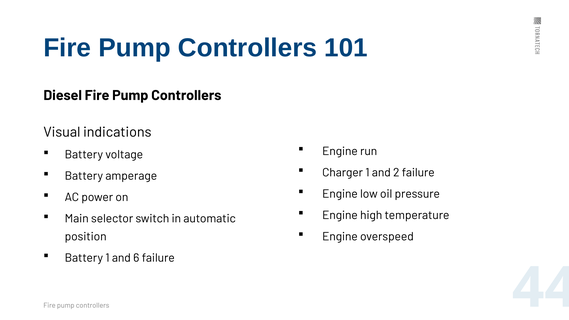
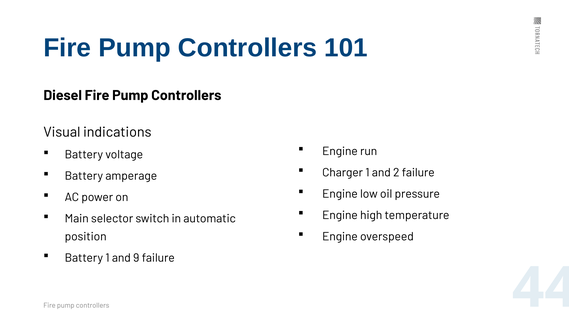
6: 6 -> 9
